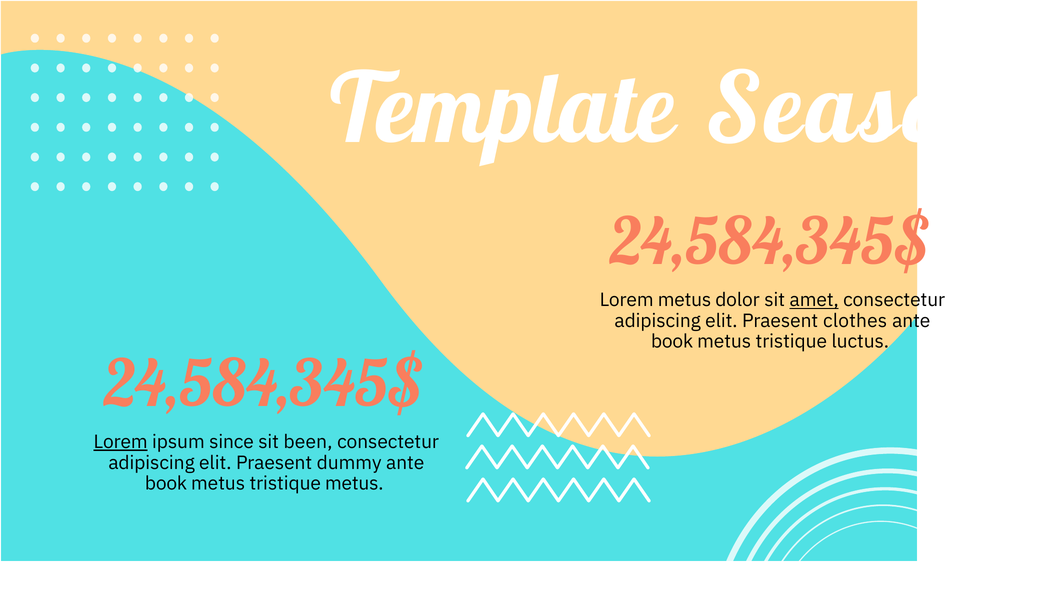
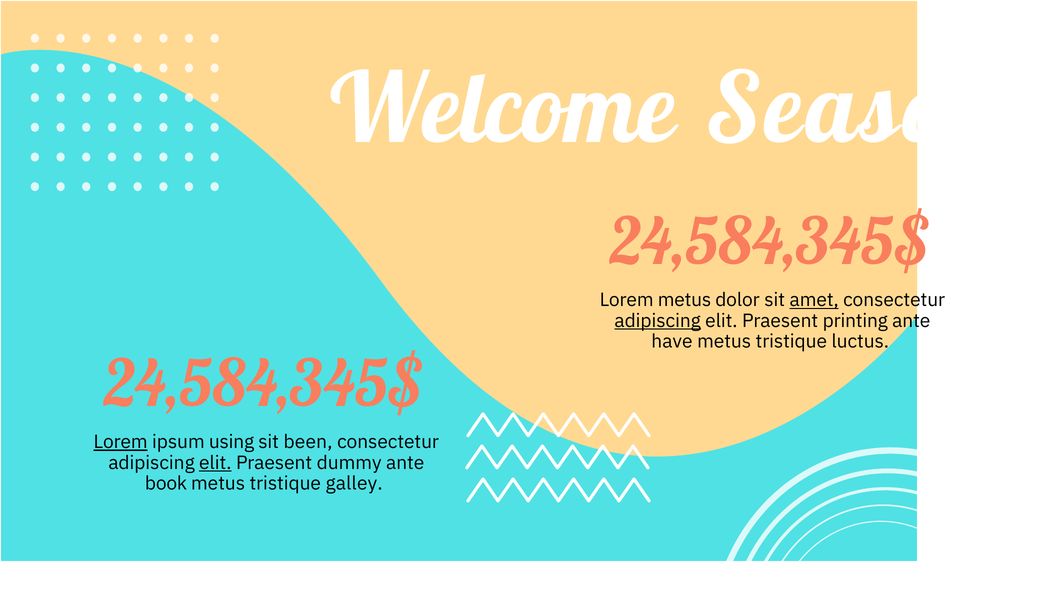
Template: Template -> Welcome
adipiscing at (658, 321) underline: none -> present
clothes: clothes -> printing
book at (672, 341): book -> have
since: since -> using
elit at (215, 463) underline: none -> present
tristique metus: metus -> galley
